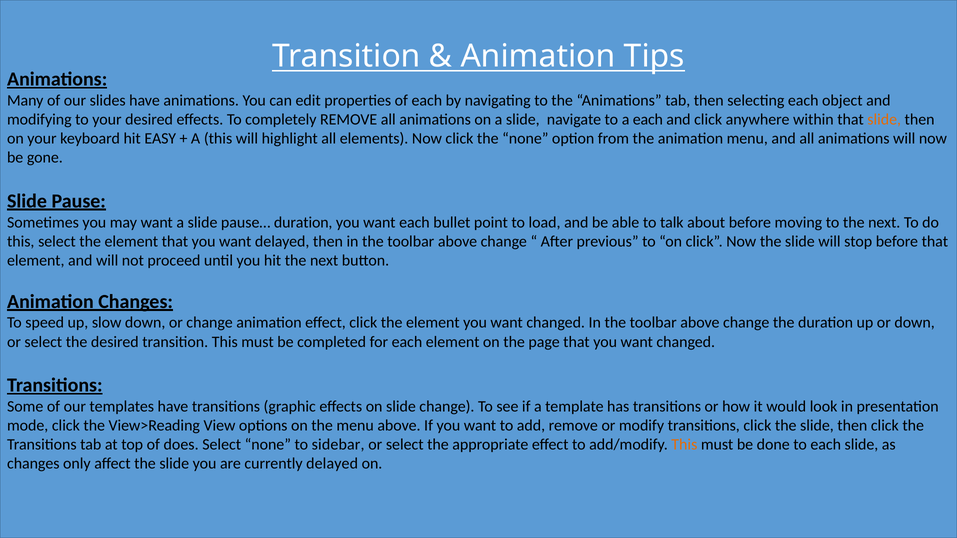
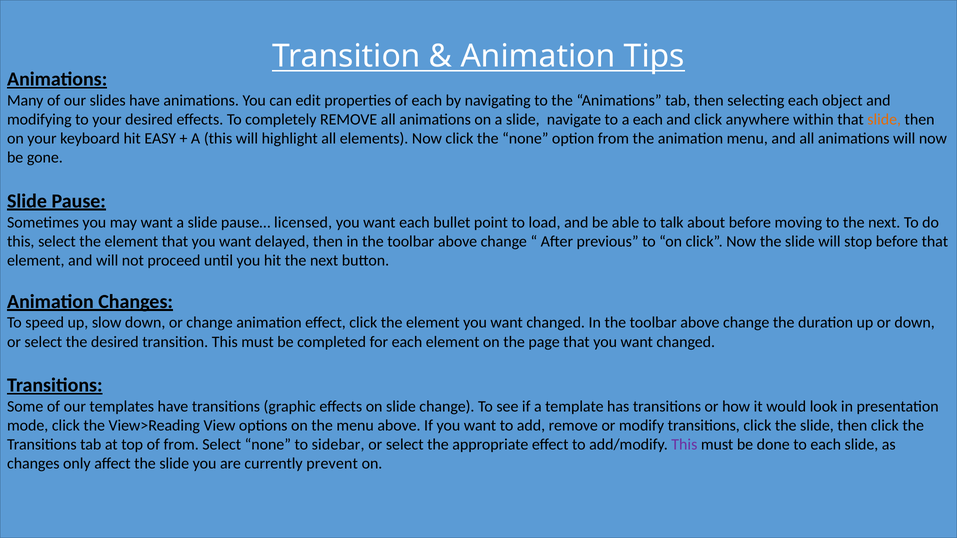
pause… duration: duration -> licensed
of does: does -> from
This at (684, 445) colour: orange -> purple
currently delayed: delayed -> prevent
